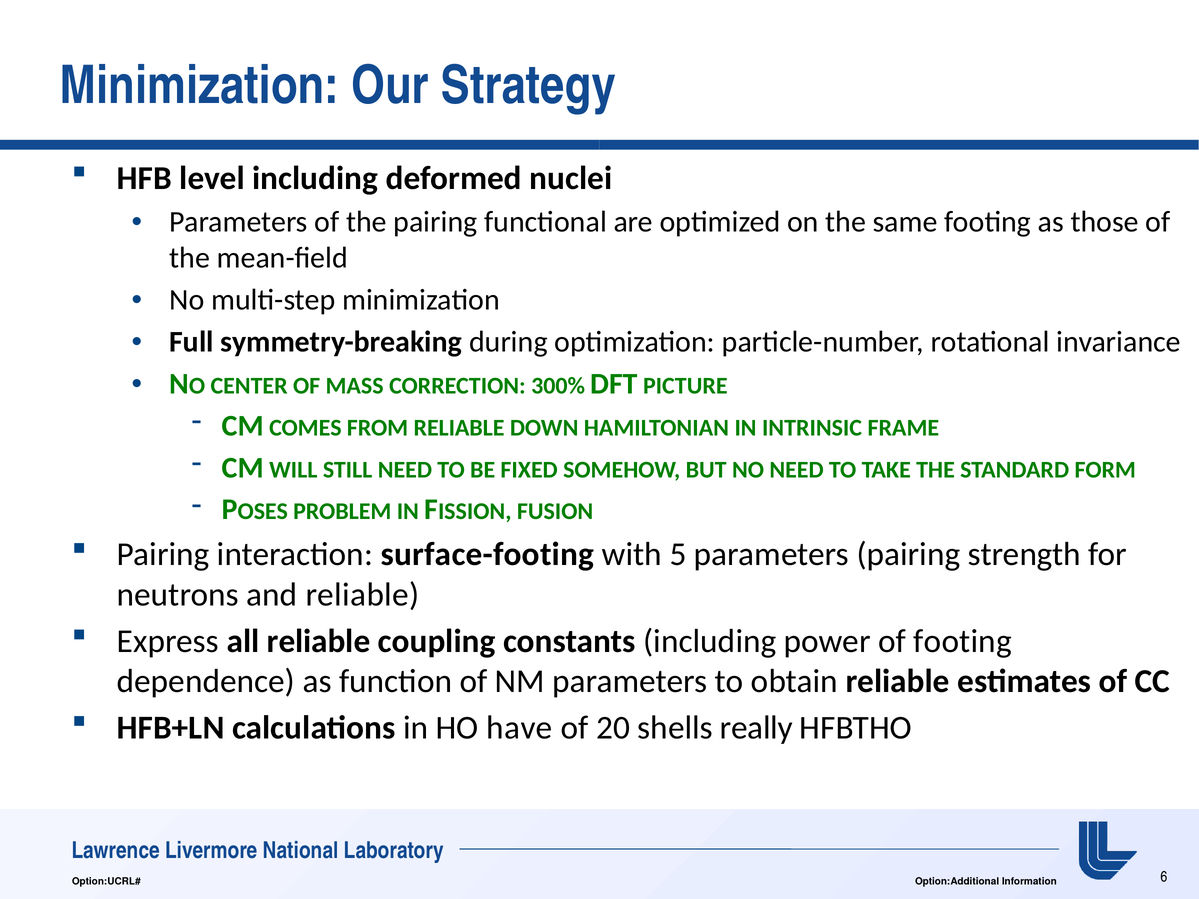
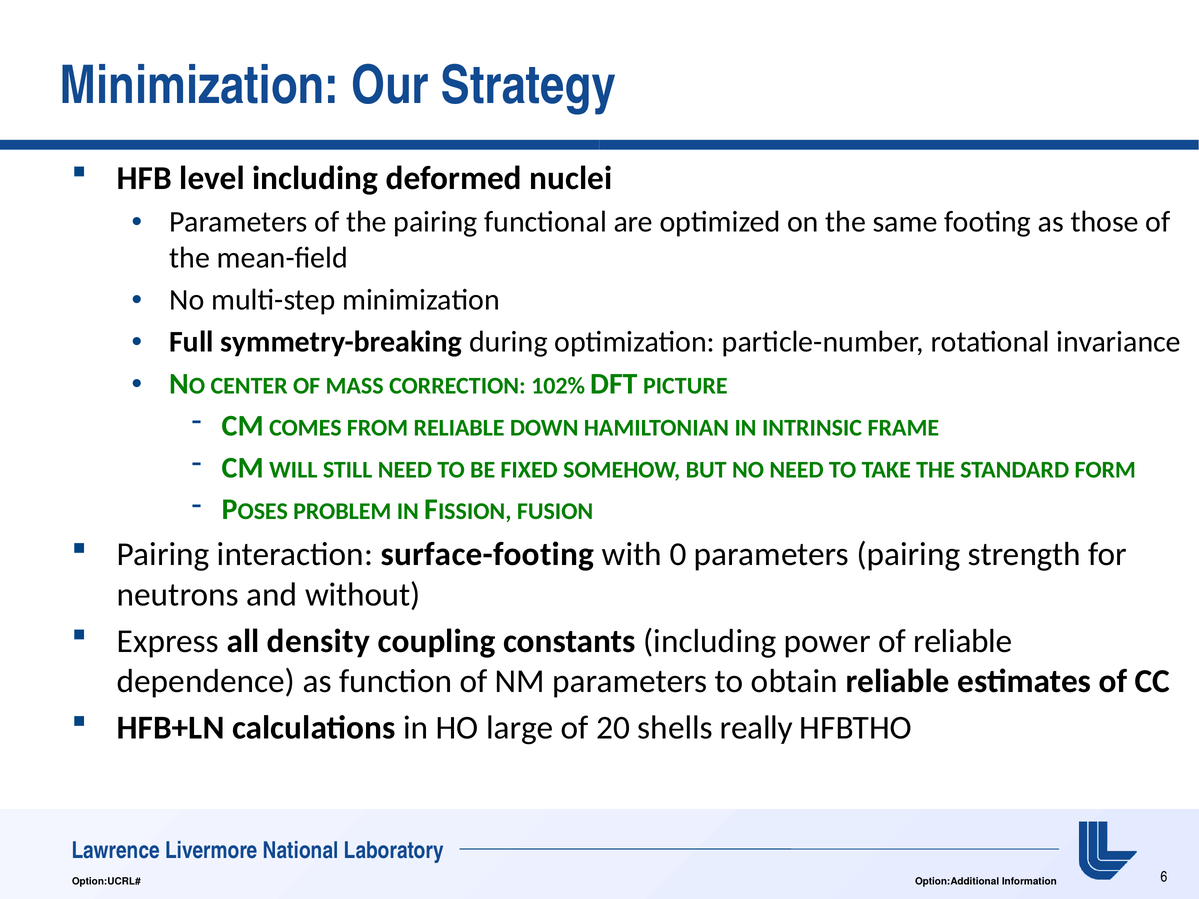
300%: 300% -> 102%
5: 5 -> 0
and reliable: reliable -> without
all reliable: reliable -> density
of footing: footing -> reliable
have: have -> large
